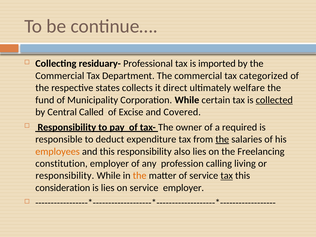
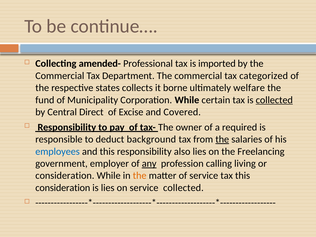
residuary-: residuary- -> amended-
direct: direct -> borne
Called: Called -> Direct
expenditure: expenditure -> background
employees colour: orange -> blue
constitution: constitution -> government
any underline: none -> present
responsibility at (65, 176): responsibility -> consideration
tax at (227, 176) underline: present -> none
service employer: employer -> collected
